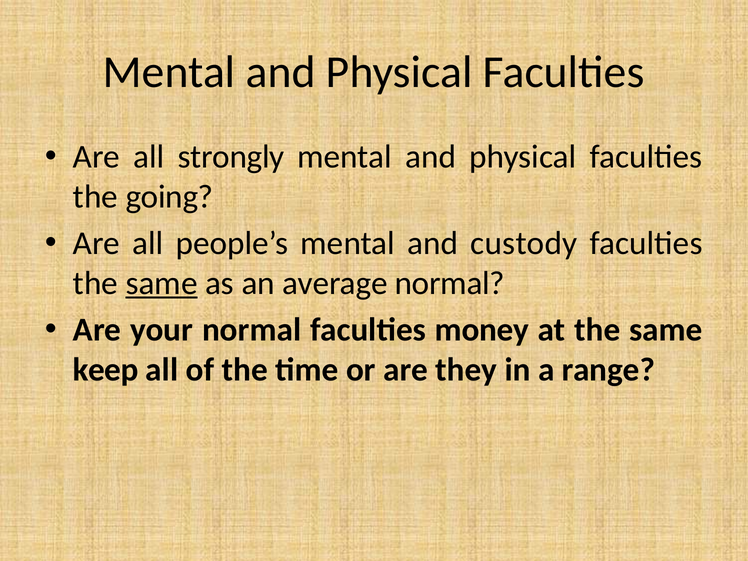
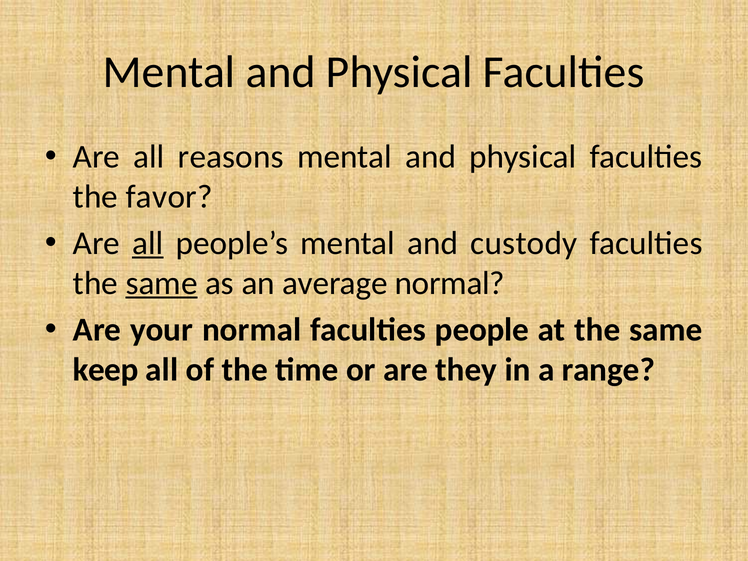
strongly: strongly -> reasons
going: going -> favor
all at (148, 243) underline: none -> present
money: money -> people
